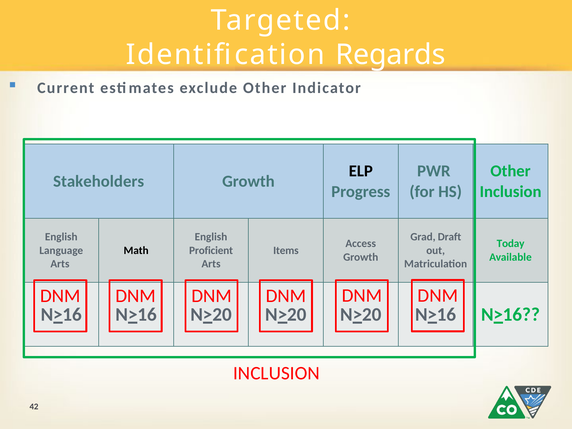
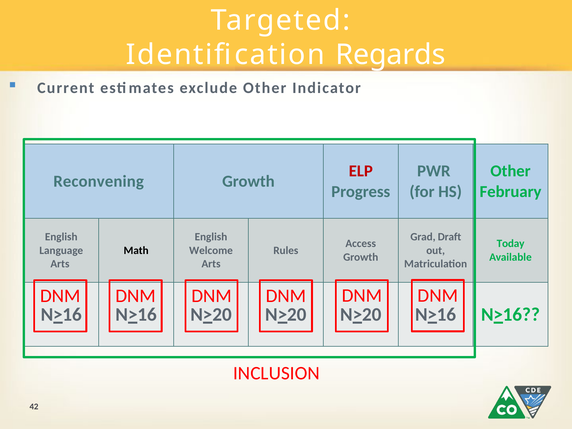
ELP colour: black -> red
Stakeholders: Stakeholders -> Reconvening
Inclusion at (511, 192): Inclusion -> February
Proficient: Proficient -> Welcome
Items: Items -> Rules
